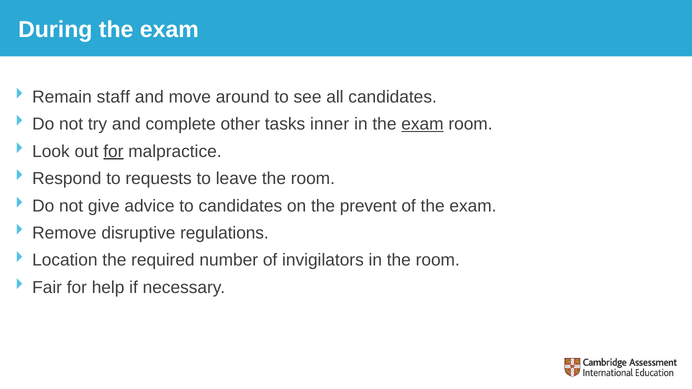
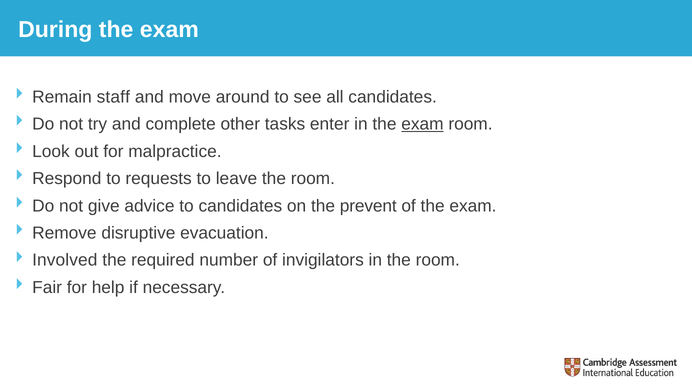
inner: inner -> enter
for at (113, 151) underline: present -> none
regulations: regulations -> evacuation
Location: Location -> Involved
